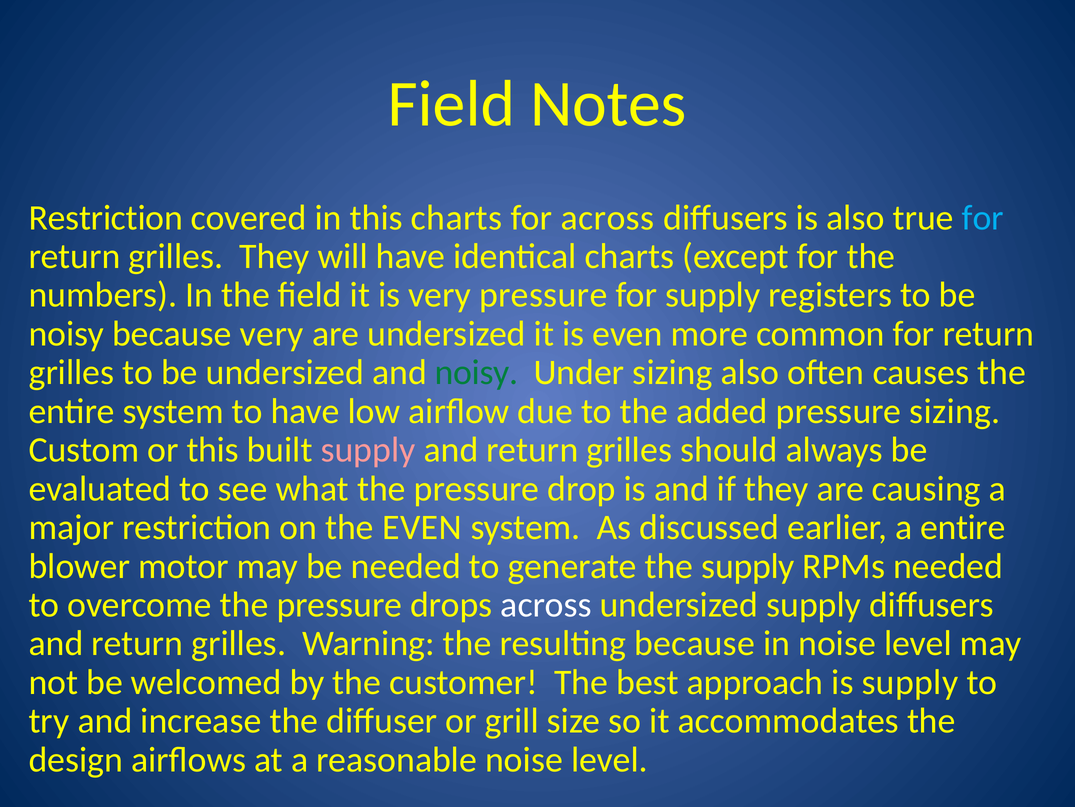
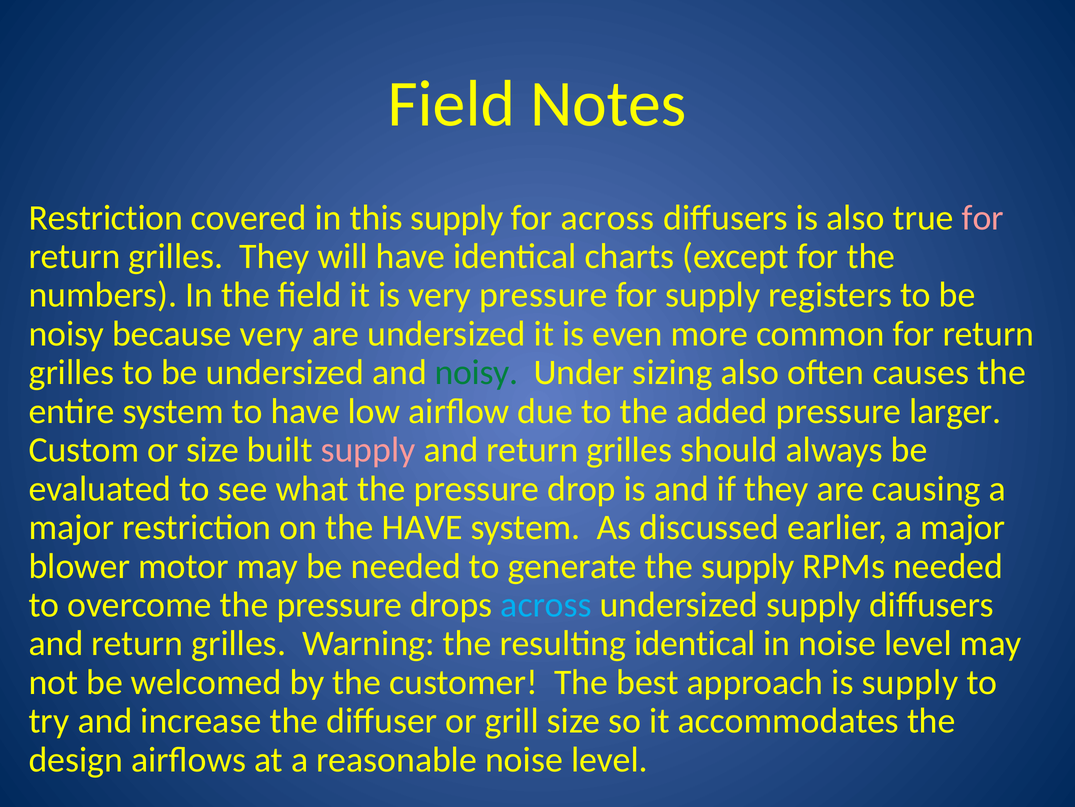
this charts: charts -> supply
for at (983, 218) colour: light blue -> pink
pressure sizing: sizing -> larger
or this: this -> size
the EVEN: EVEN -> HAVE
earlier a entire: entire -> major
across at (546, 604) colour: white -> light blue
resulting because: because -> identical
